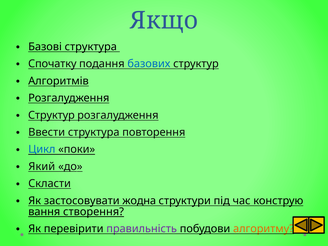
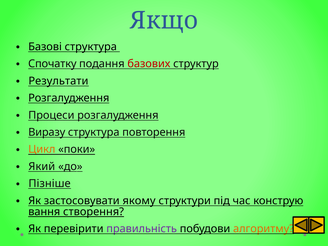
базових colour: blue -> red
Алгоритмів: Алгоритмів -> Результати
Структур at (51, 115): Структур -> Процеси
Ввести: Ввести -> Виразу
Цикл colour: blue -> orange
Скласти: Скласти -> Пізніше
жодна: жодна -> якому
